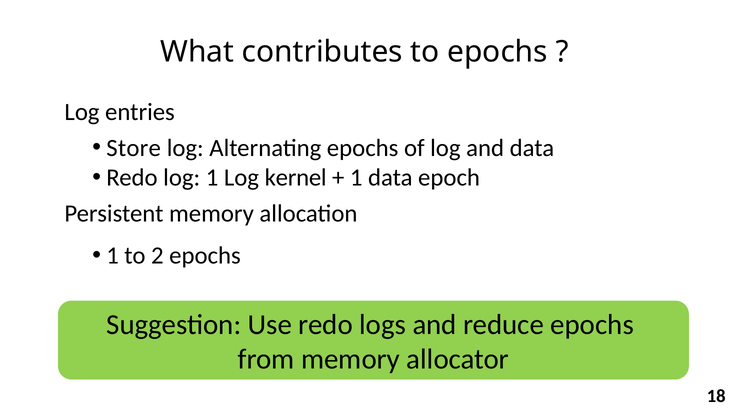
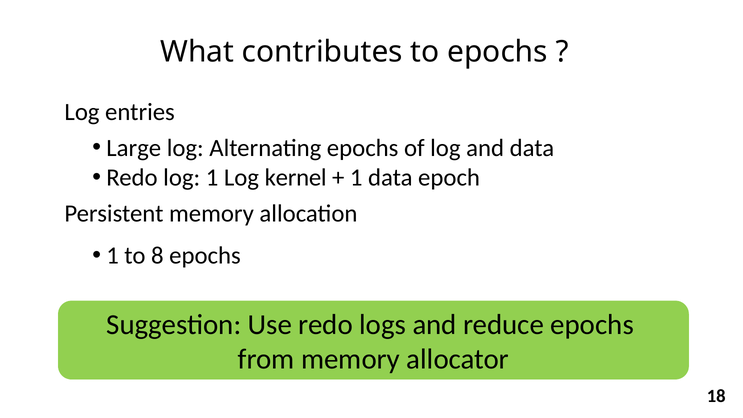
Store: Store -> Large
2: 2 -> 8
